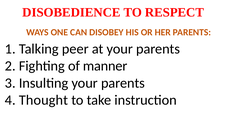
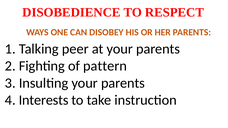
manner: manner -> pattern
Thought: Thought -> Interests
